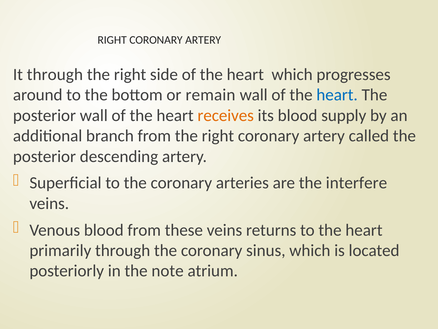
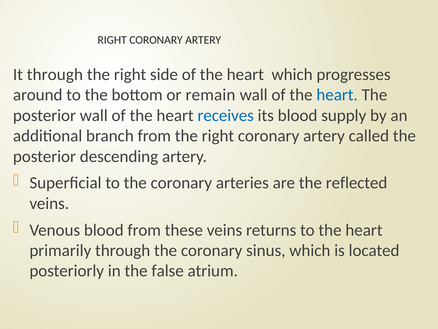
receives colour: orange -> blue
interfere: interfere -> reflected
note: note -> false
